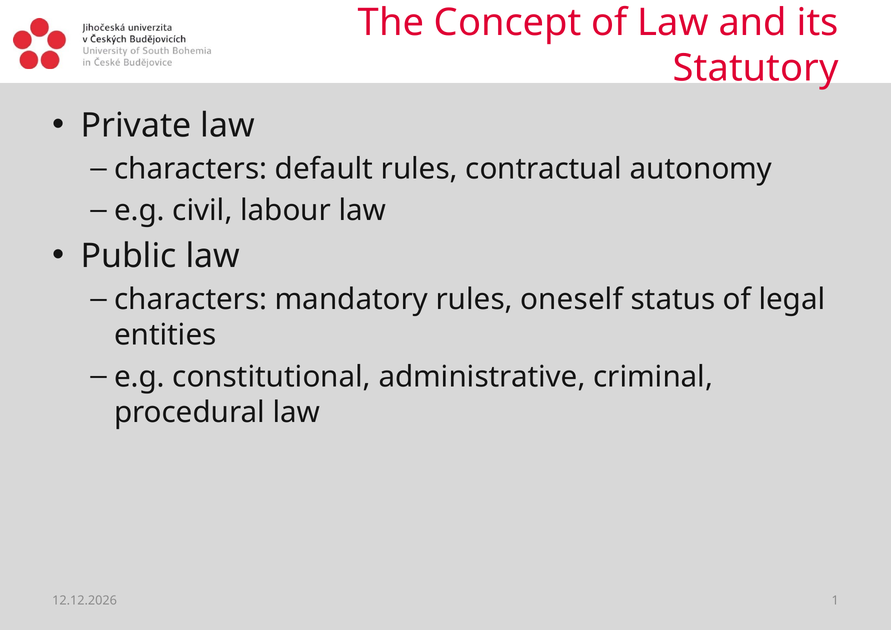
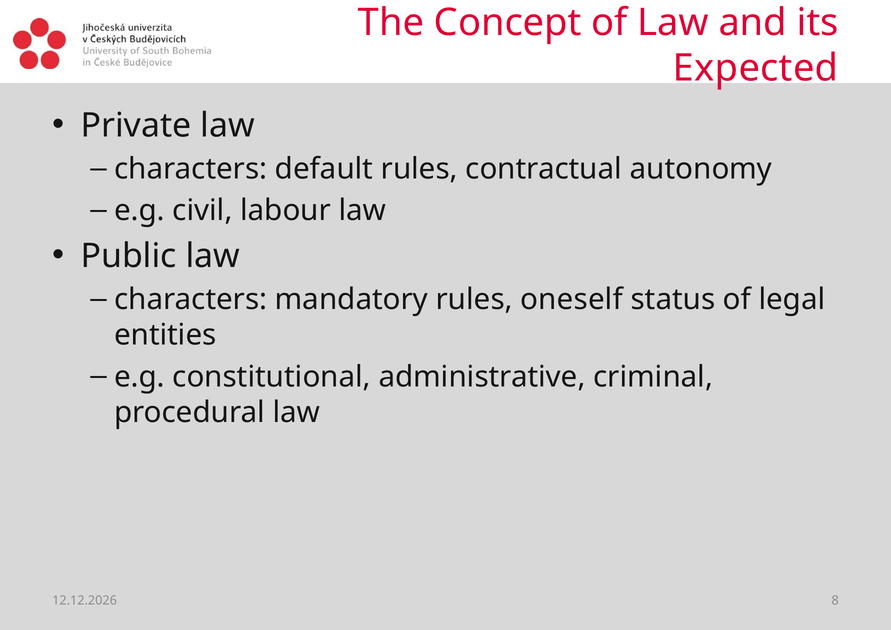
Statutory: Statutory -> Expected
1: 1 -> 8
